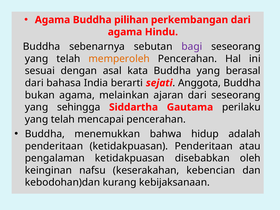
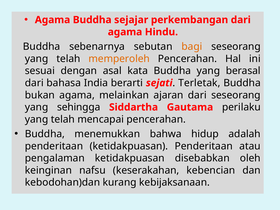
pilihan: pilihan -> sejajar
bagi colour: purple -> orange
Anggota: Anggota -> Terletak
